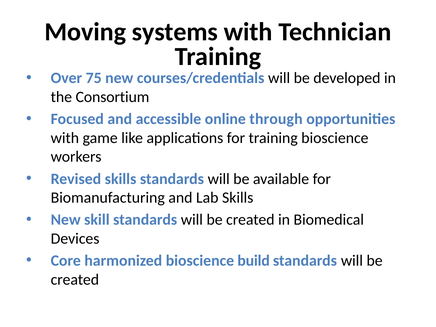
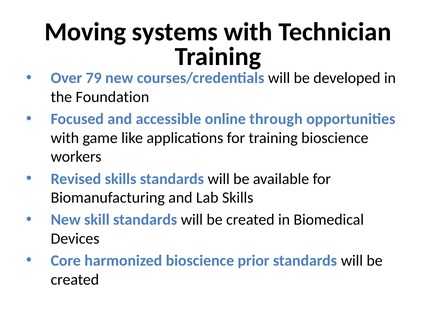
75: 75 -> 79
Consortium: Consortium -> Foundation
build: build -> prior
